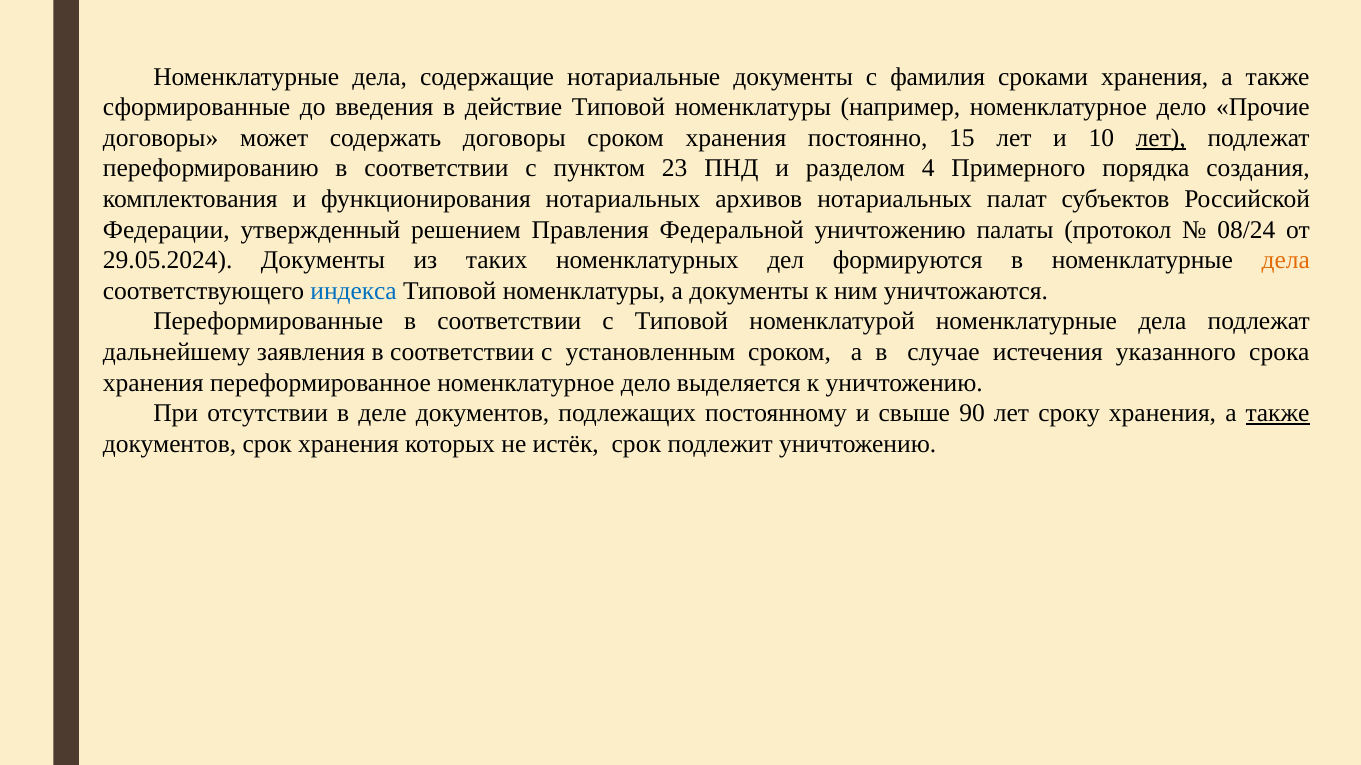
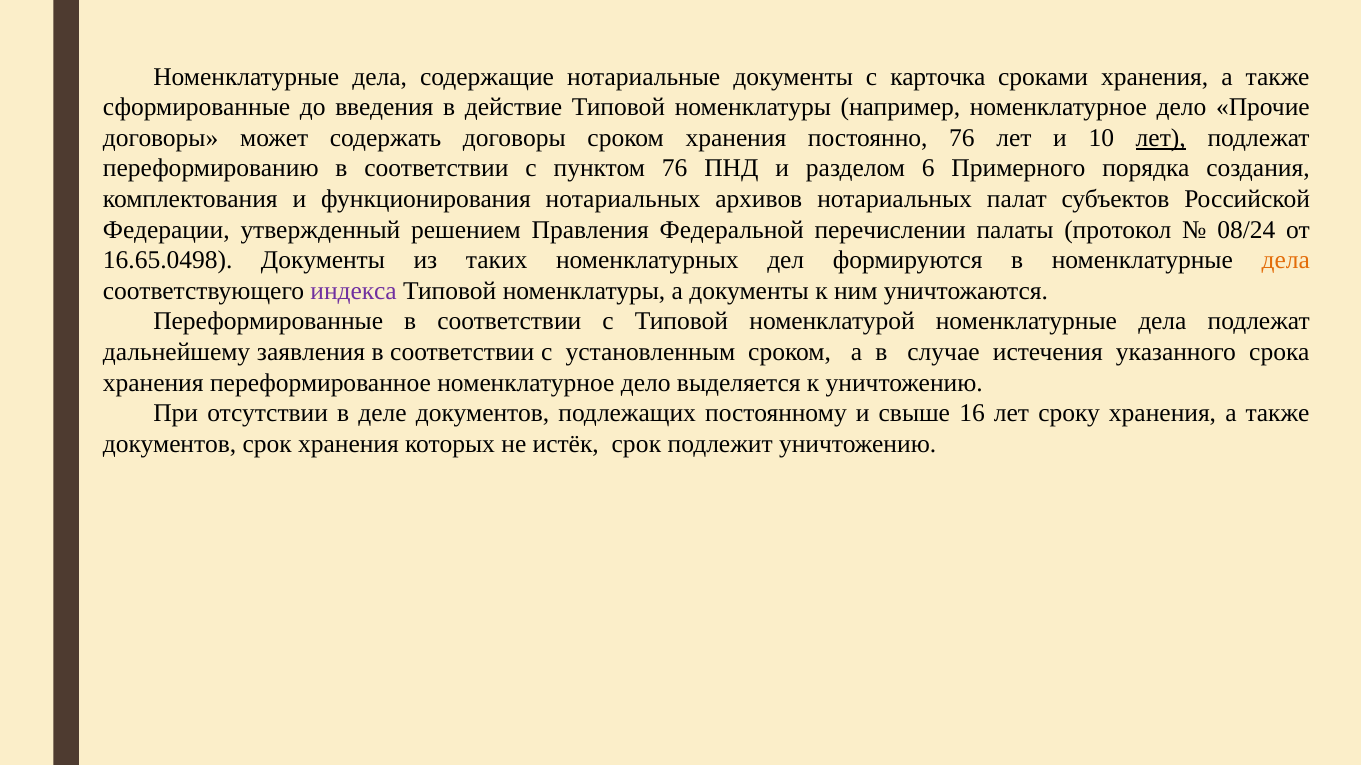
фамилия: фамилия -> карточка
постоянно 15: 15 -> 76
пунктом 23: 23 -> 76
4: 4 -> 6
Федеральной уничтожению: уничтожению -> перечислении
29.05.2024: 29.05.2024 -> 16.65.0498
индекса colour: blue -> purple
90: 90 -> 16
также at (1278, 414) underline: present -> none
